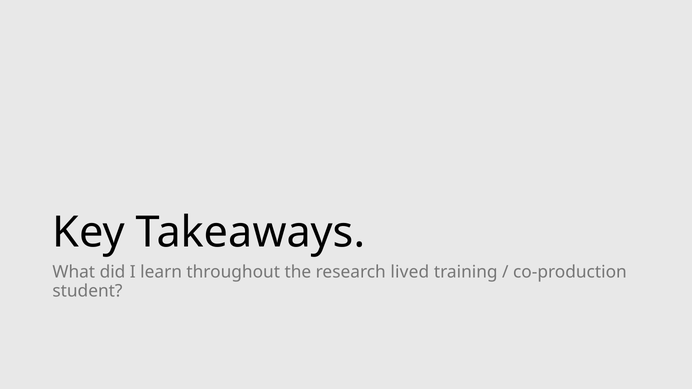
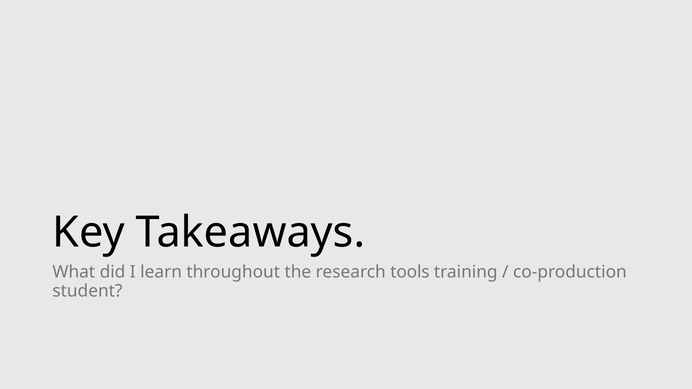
lived: lived -> tools
